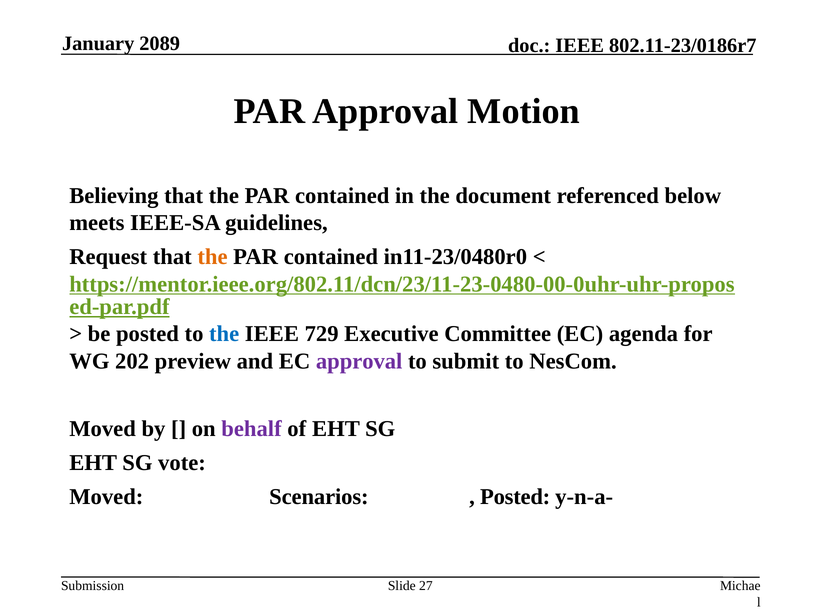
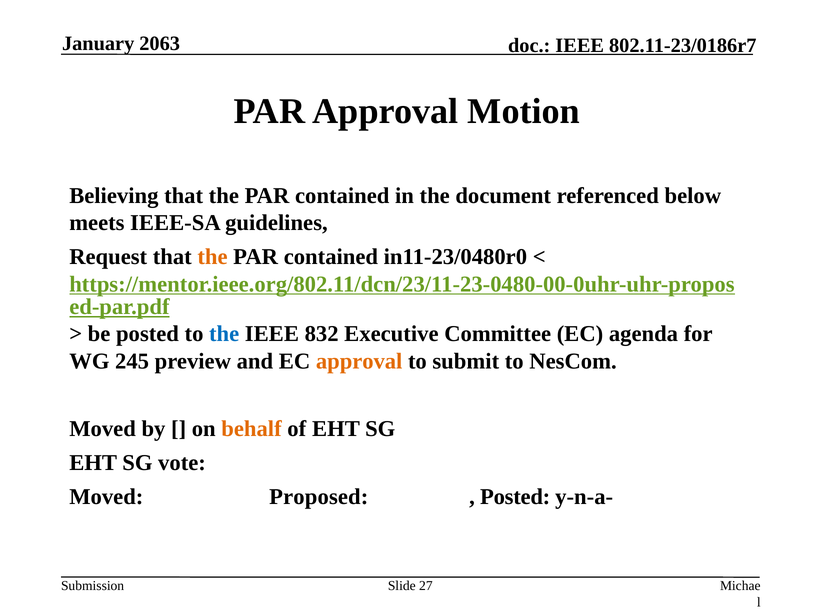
2089: 2089 -> 2063
729: 729 -> 832
202: 202 -> 245
approval at (359, 361) colour: purple -> orange
behalf colour: purple -> orange
Scenarios: Scenarios -> Proposed
